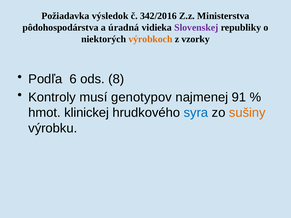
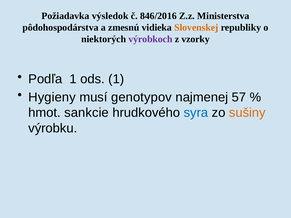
342/2016: 342/2016 -> 846/2016
úradná: úradná -> zmesnú
Slovenskej colour: purple -> orange
výrobkoch colour: orange -> purple
Podľa 6: 6 -> 1
ods 8: 8 -> 1
Kontroly: Kontroly -> Hygieny
91: 91 -> 57
klinickej: klinickej -> sankcie
